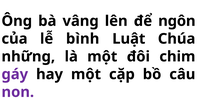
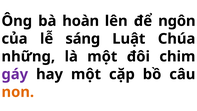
vâng: vâng -> hoàn
bình: bình -> sáng
non colour: purple -> orange
